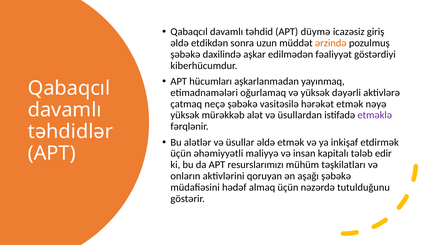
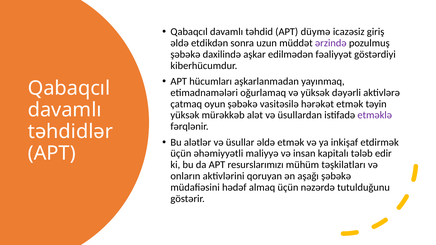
ərzində colour: orange -> purple
neçə: neçə -> oyun
nəyə: nəyə -> təyin
